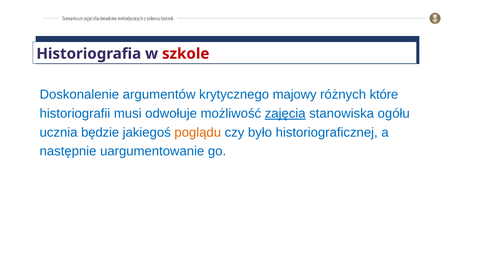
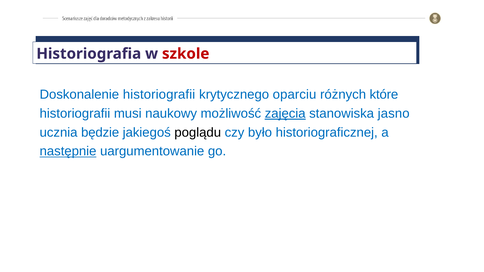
Doskonalenie argumentów: argumentów -> historiografii
majowy: majowy -> oparciu
odwołuje: odwołuje -> naukowy
ogółu: ogółu -> jasno
poglądu colour: orange -> black
następnie underline: none -> present
